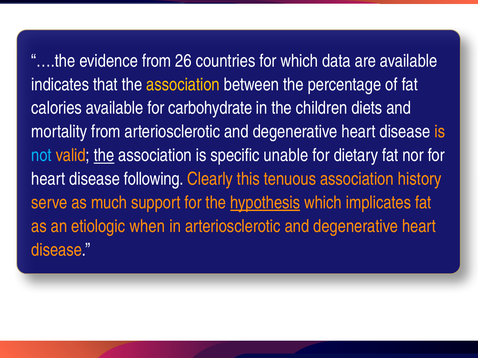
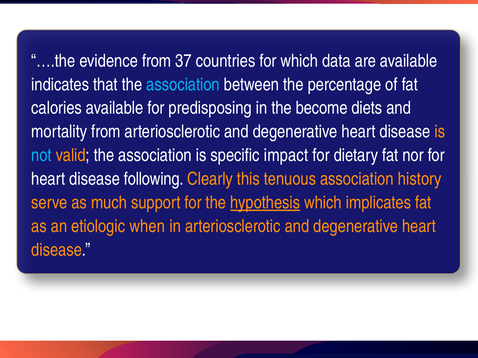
26: 26 -> 37
association at (183, 85) colour: yellow -> light blue
carbohydrate: carbohydrate -> predisposing
children: children -> become
the at (104, 156) underline: present -> none
unable: unable -> impact
